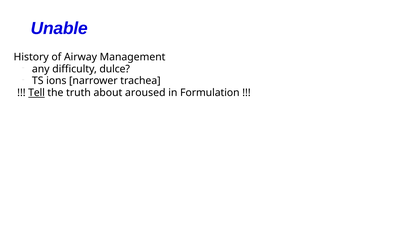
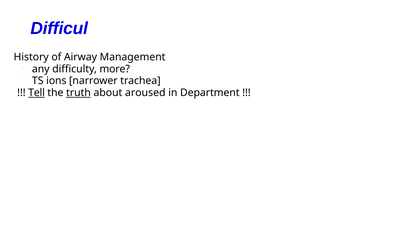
Unable: Unable -> Difficul
dulce: dulce -> more
truth underline: none -> present
Formulation: Formulation -> Department
